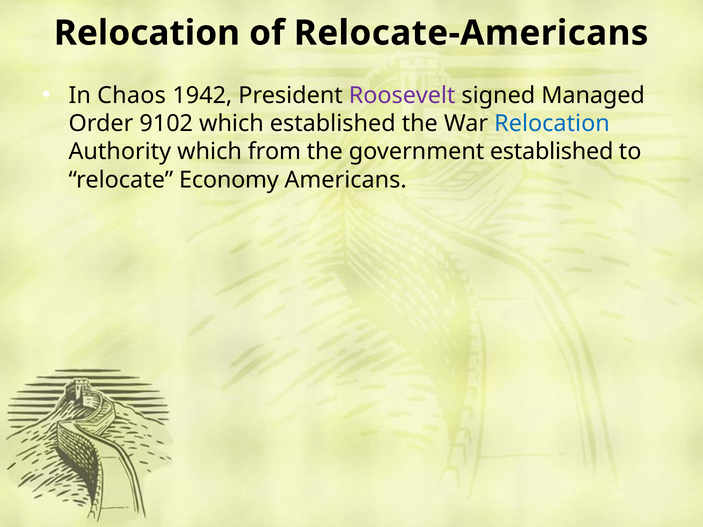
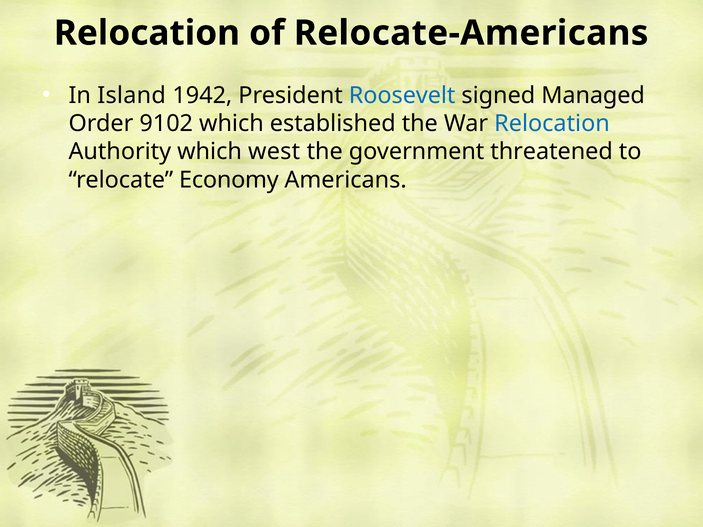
Chaos: Chaos -> Island
Roosevelt colour: purple -> blue
from: from -> west
government established: established -> threatened
